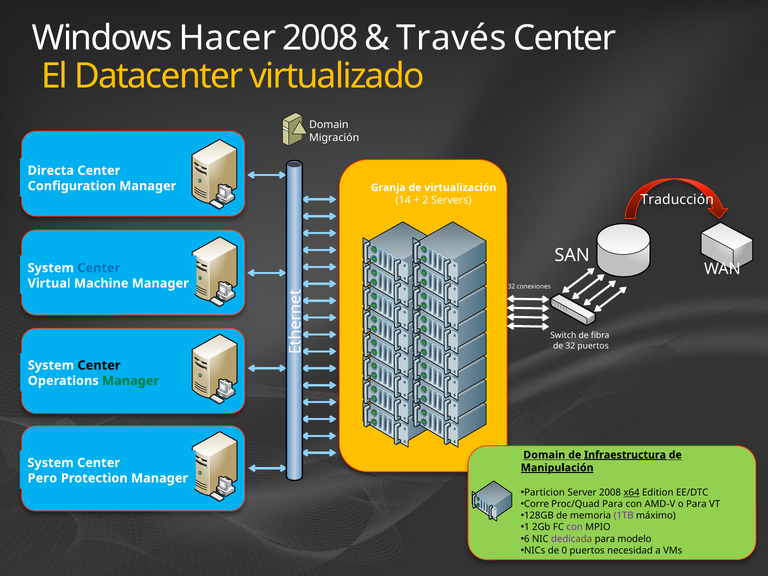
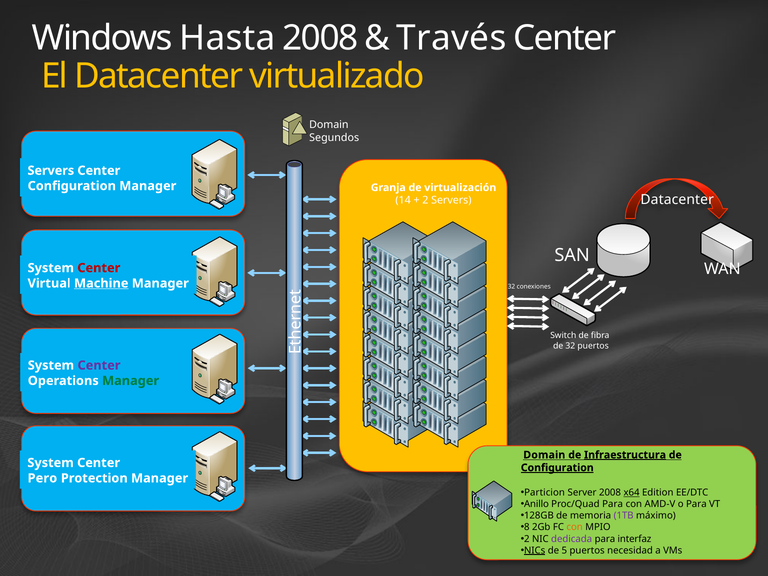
Hacer: Hacer -> Hasta
Migración: Migración -> Segundos
Directa at (51, 171): Directa -> Servers
Traducción at (677, 200): Traducción -> Datacenter
Center at (99, 268) colour: blue -> red
Machine underline: none -> present
Center at (99, 365) colour: black -> purple
Manipulación at (557, 468): Manipulación -> Configuration
Corre: Corre -> Anillo
1: 1 -> 8
con at (575, 527) colour: purple -> orange
6 at (527, 539): 6 -> 2
modelo: modelo -> interfaz
NICs underline: none -> present
0: 0 -> 5
